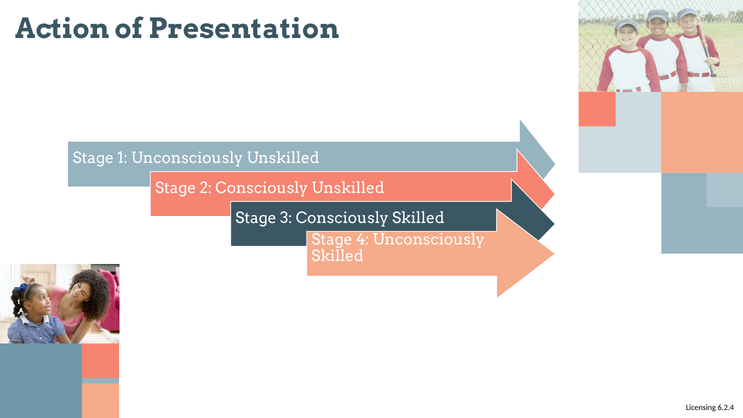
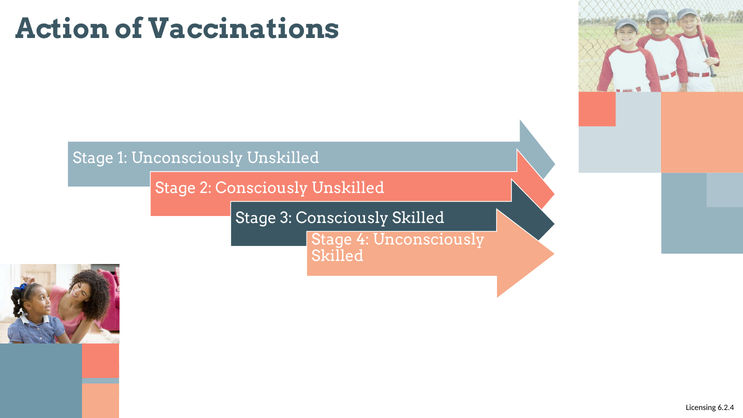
Presentation: Presentation -> Vaccinations
